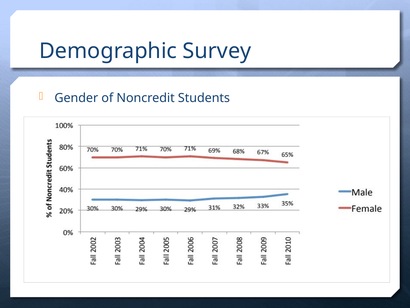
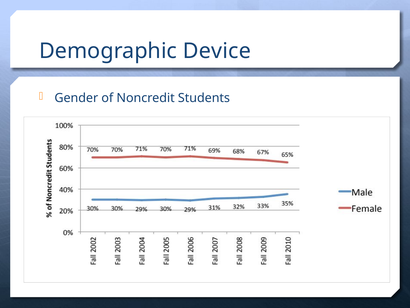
Survey: Survey -> Device
